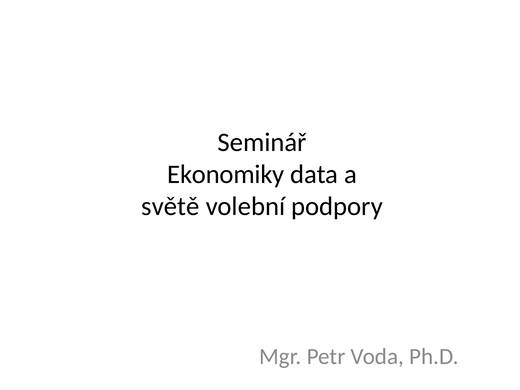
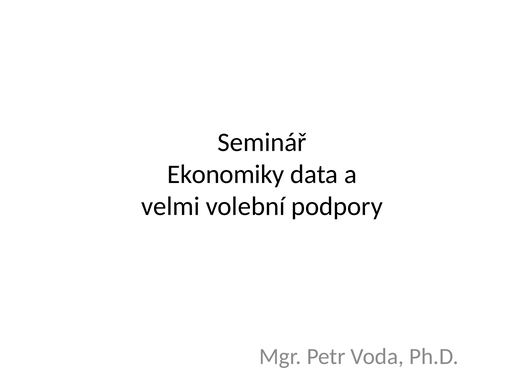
světě: světě -> velmi
